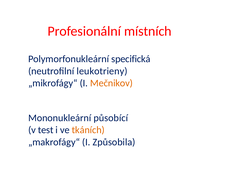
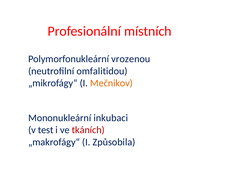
specifická: specifická -> vrozenou
leukotrieny: leukotrieny -> omfalitidou
působící: působící -> inkubaci
tkáních colour: orange -> red
